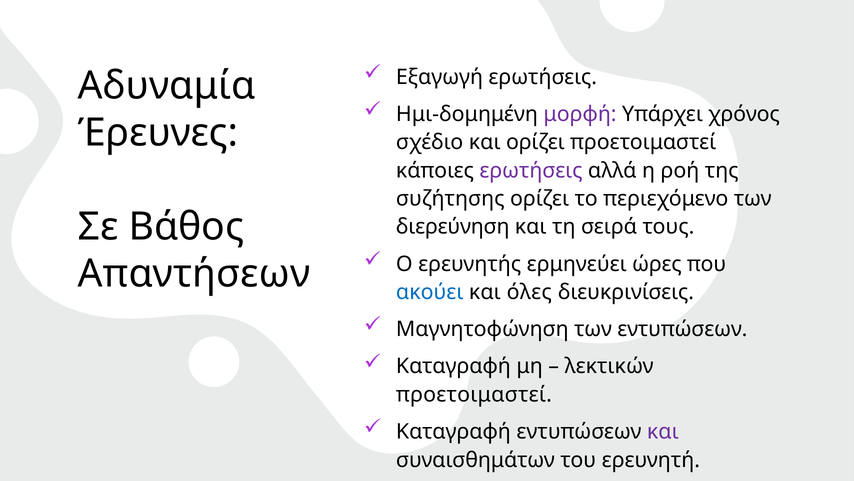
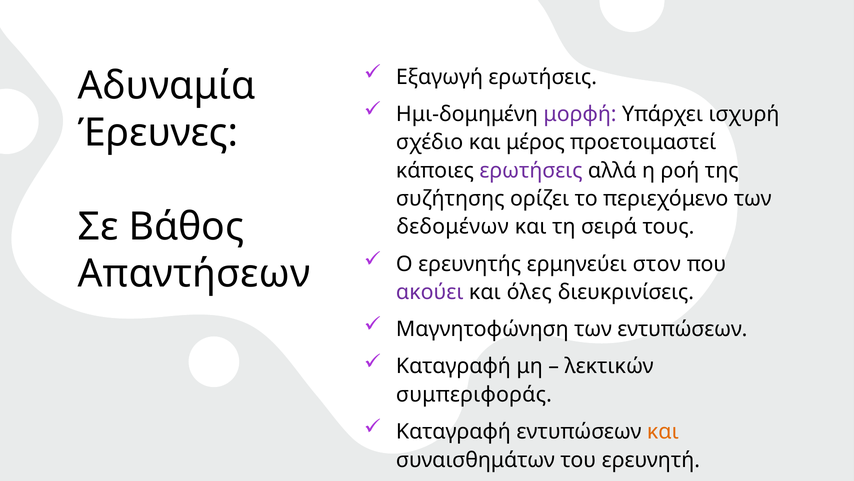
χρόνος: χρόνος -> ισχυρή
και ορίζει: ορίζει -> μέρος
διερεύνηση: διερεύνηση -> δεδομένων
ώρες: ώρες -> στον
ακούει colour: blue -> purple
προετοιμαστεί at (474, 394): προετοιμαστεί -> συμπεριφοράς
και at (663, 431) colour: purple -> orange
